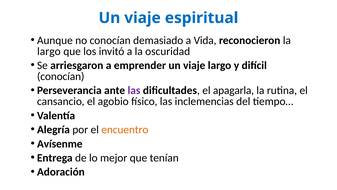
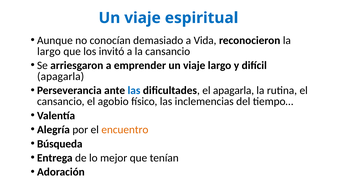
la oscuridad: oscuridad -> cansancio
conocían at (61, 76): conocían -> apagarla
las at (134, 90) colour: purple -> blue
Avísenme: Avísenme -> Búsqueda
